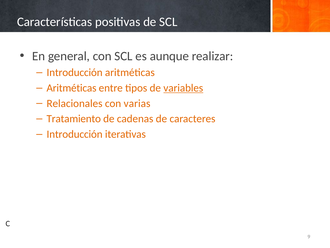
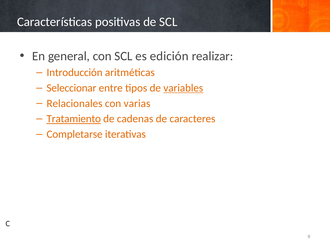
aunque: aunque -> edición
Aritméticas at (71, 88): Aritméticas -> Seleccionar
Tratamiento underline: none -> present
Introducción at (75, 134): Introducción -> Completarse
